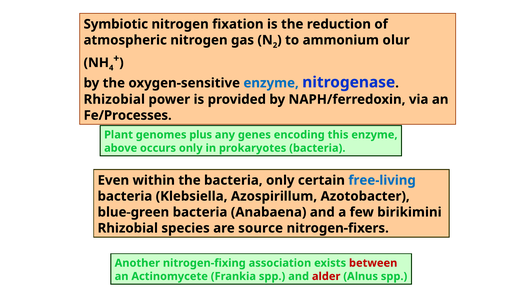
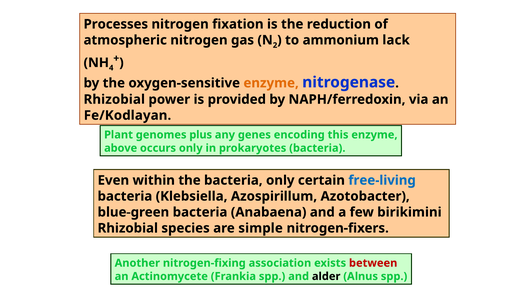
Symbiotic: Symbiotic -> Processes
olur: olur -> lack
enzyme at (271, 83) colour: blue -> orange
Fe/Processes: Fe/Processes -> Fe/Kodlayan
source: source -> simple
alder colour: red -> black
